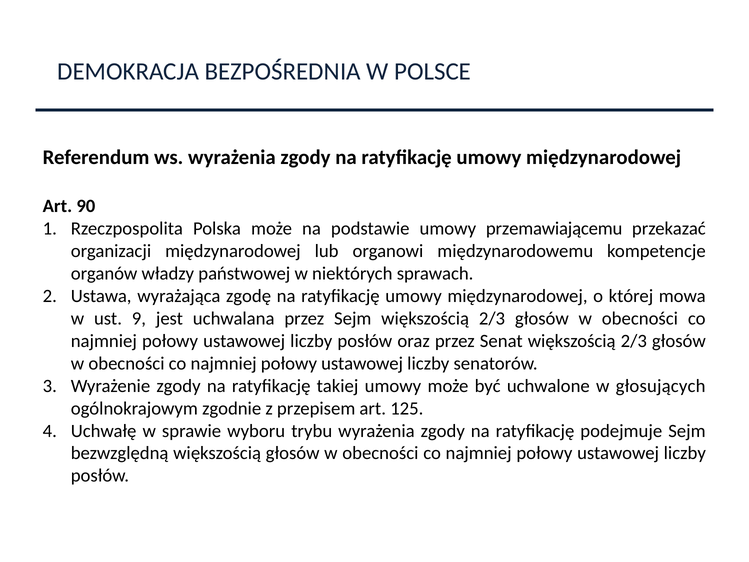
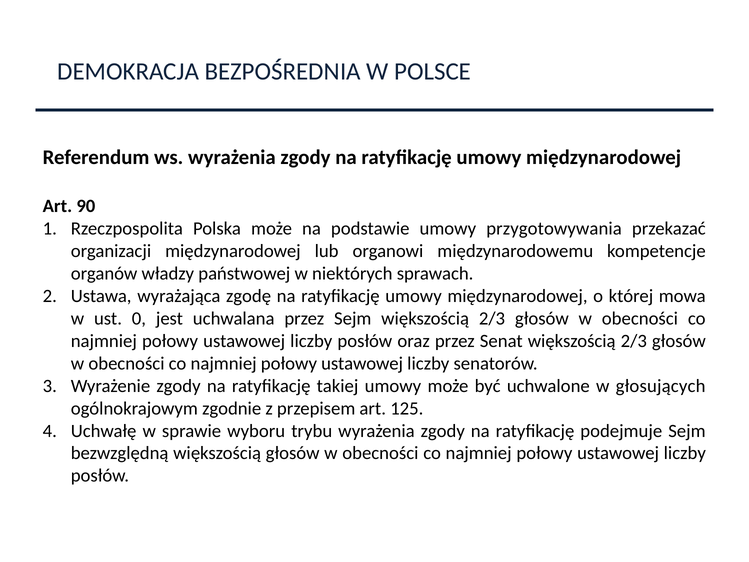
przemawiającemu: przemawiającemu -> przygotowywania
9: 9 -> 0
